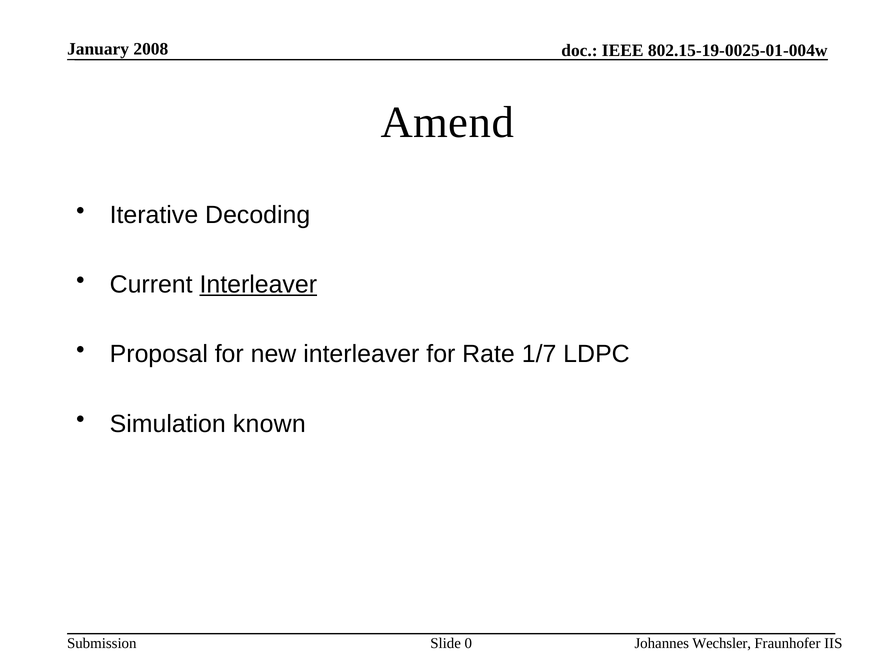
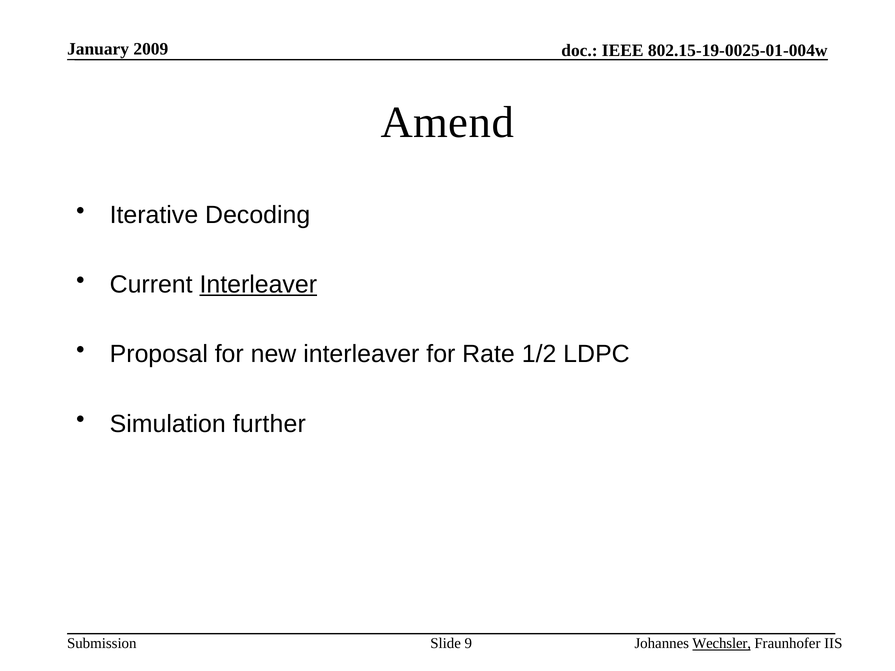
2008: 2008 -> 2009
1/7: 1/7 -> 1/2
known: known -> further
Wechsler underline: none -> present
0: 0 -> 9
